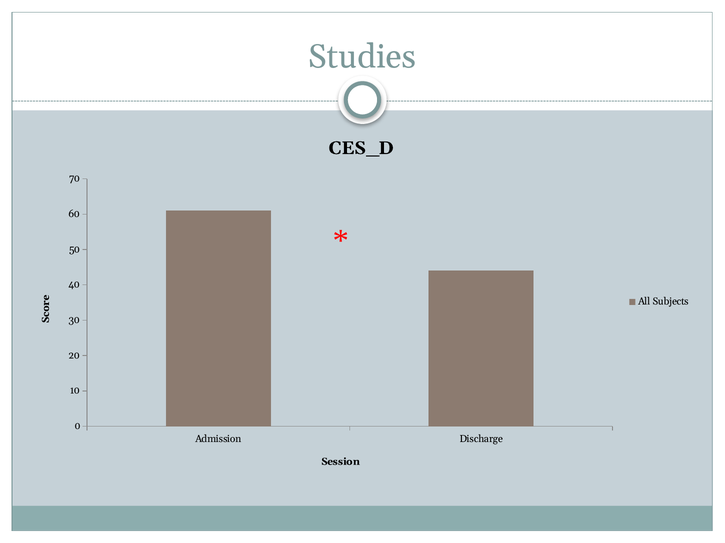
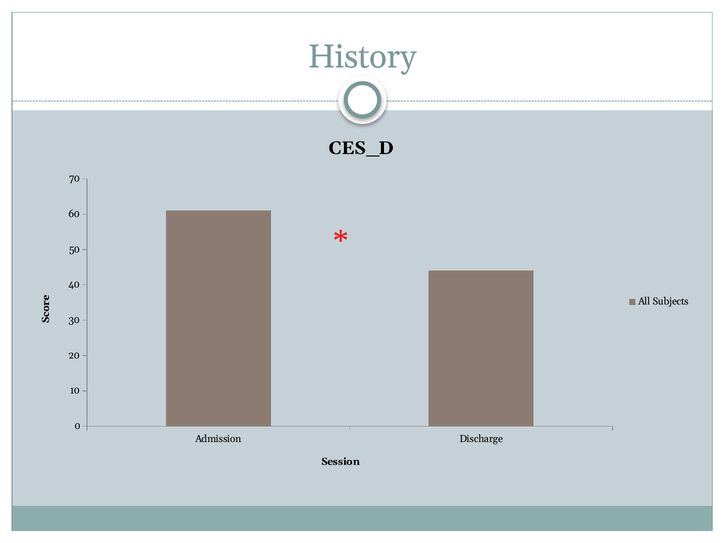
Studies: Studies -> History
